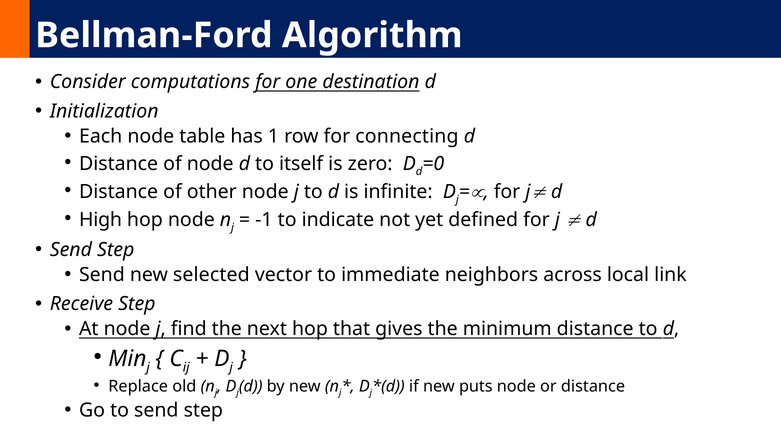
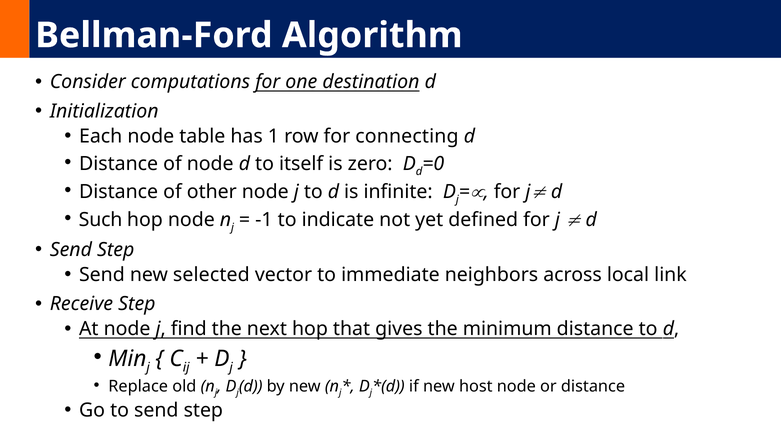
High: High -> Such
puts: puts -> host
